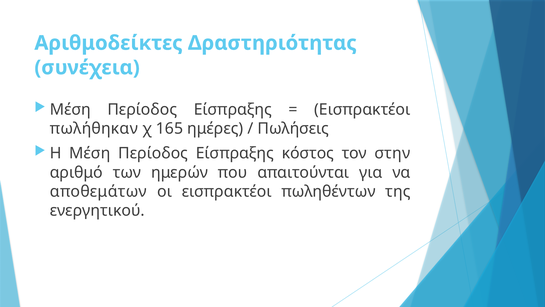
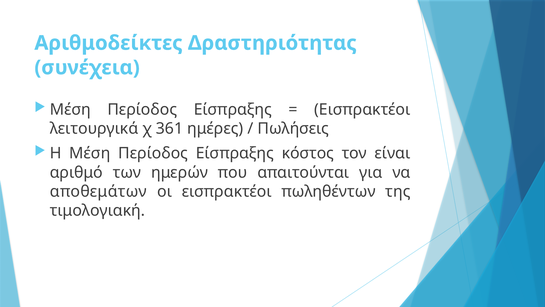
πωλήθηκαν: πωλήθηκαν -> λειτουργικά
165: 165 -> 361
στην: στην -> είναι
ενεργητικού: ενεργητικού -> τιμολογιακή
